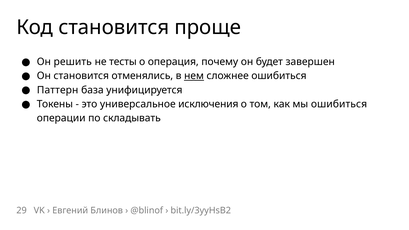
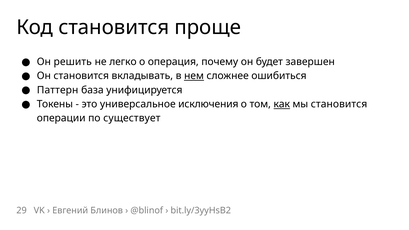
тесты: тесты -> легко
отменялись: отменялись -> вкладывать
как underline: none -> present
мы ошибиться: ошибиться -> становится
складывать: складывать -> существует
